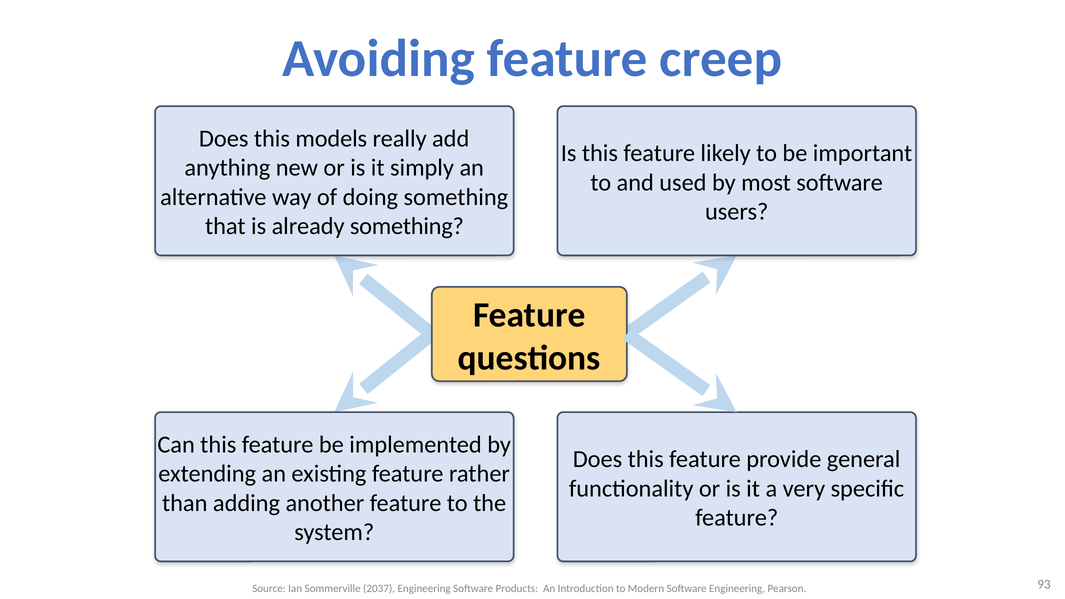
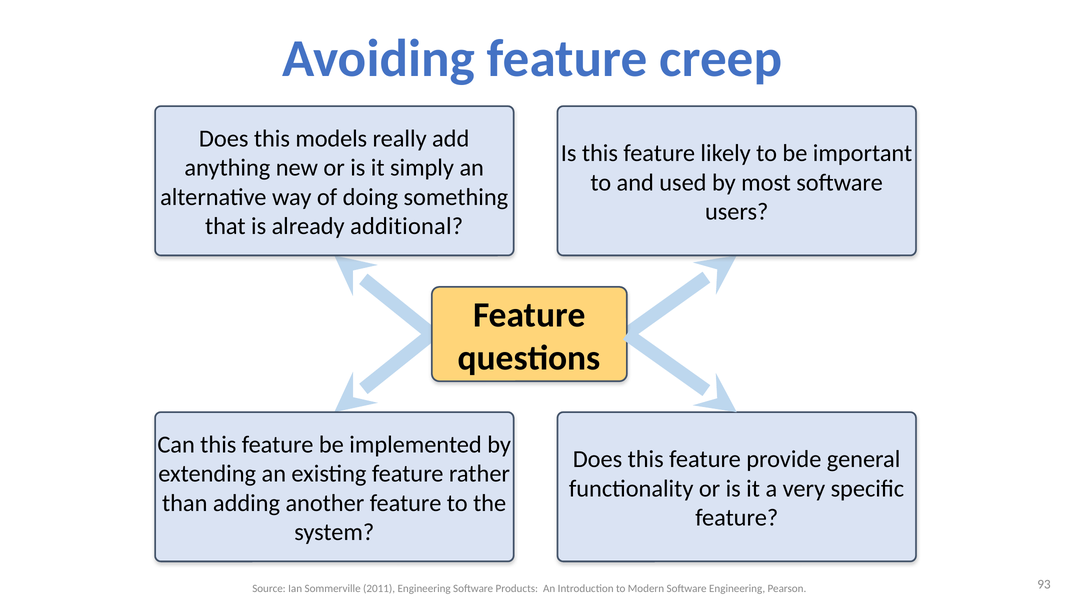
already something: something -> additional
2037: 2037 -> 2011
